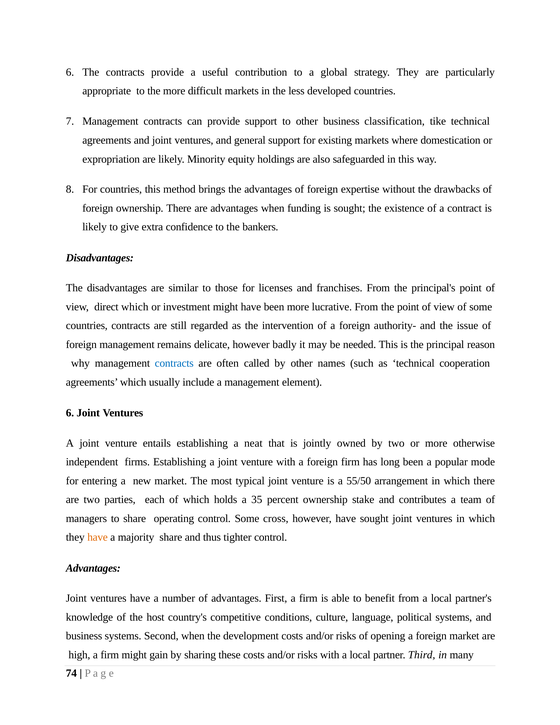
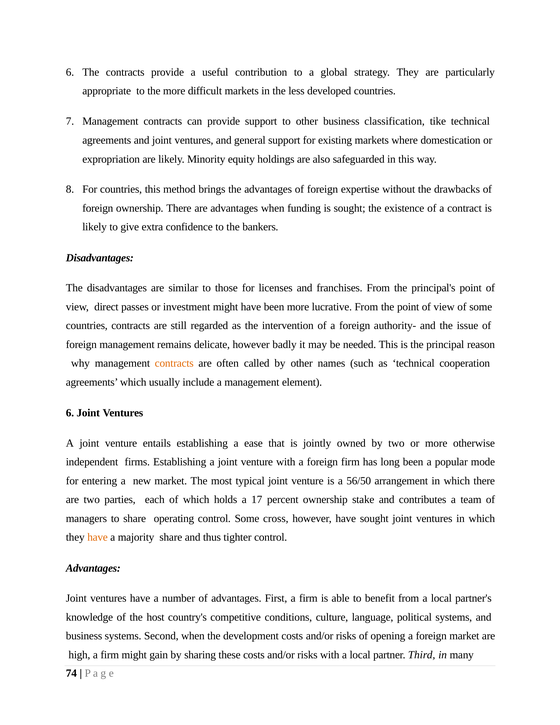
direct which: which -> passes
contracts at (174, 363) colour: blue -> orange
neat: neat -> ease
55/50: 55/50 -> 56/50
35: 35 -> 17
